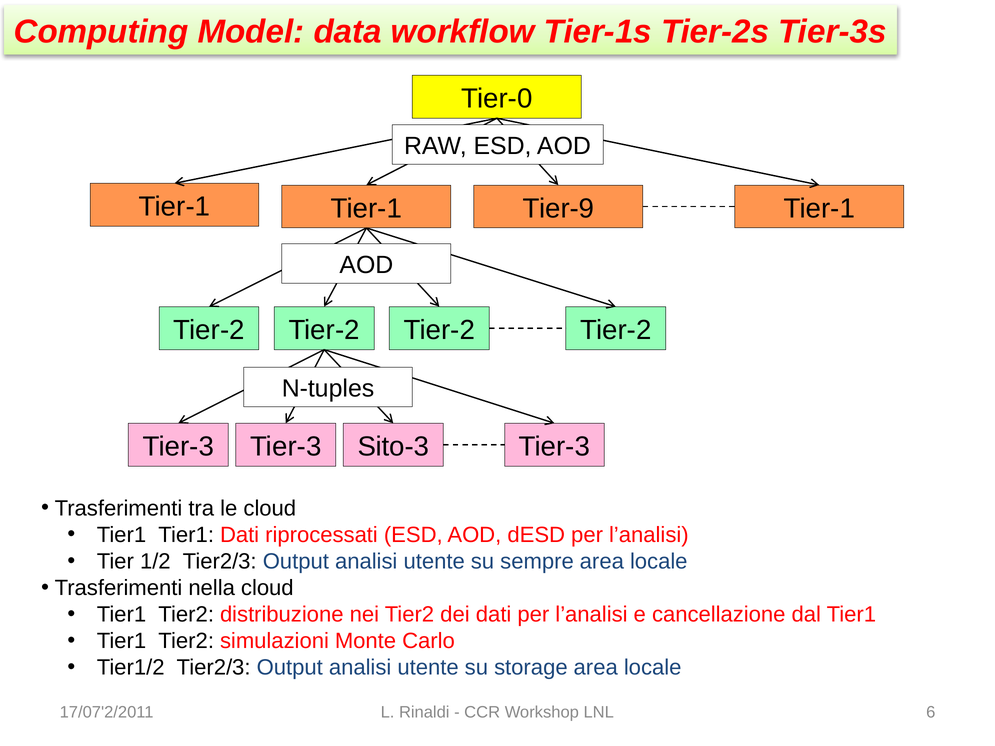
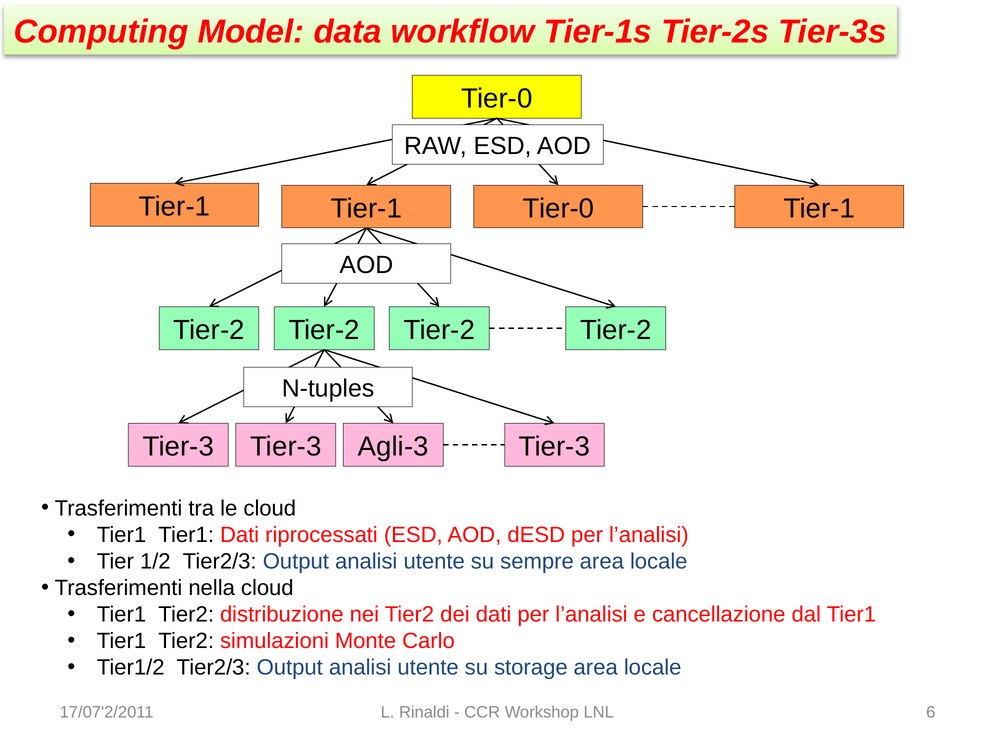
Tier-9 at (558, 209): Tier-9 -> Tier-0
Sito-3: Sito-3 -> Agli-3
